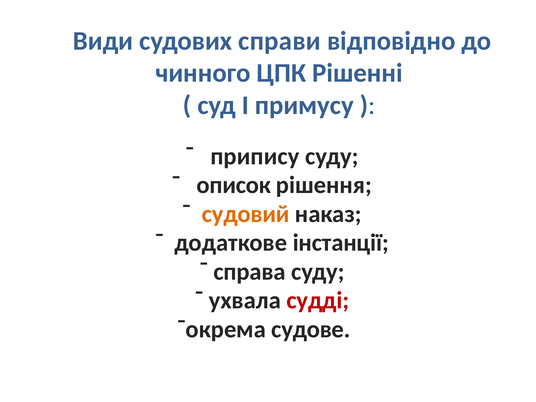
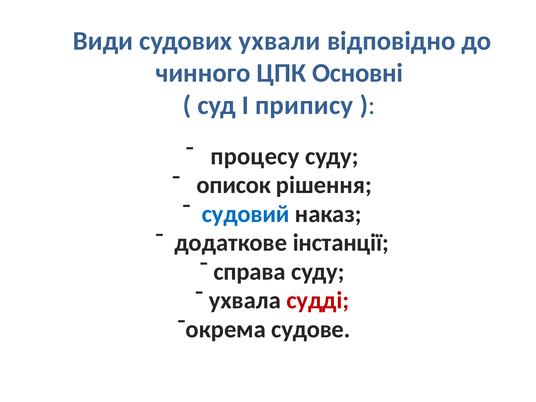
справи: справи -> ухвали
Рішенні: Рішенні -> Основні
примусу: примусу -> припису
припису: припису -> процесу
судовий colour: orange -> blue
